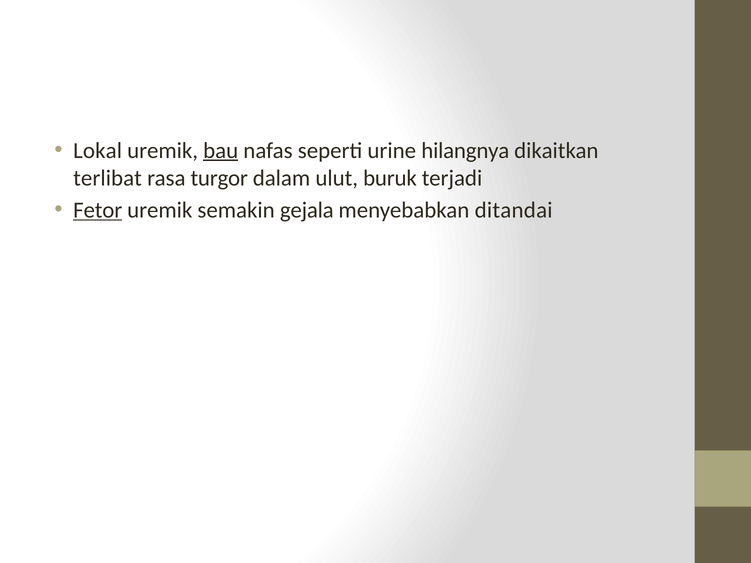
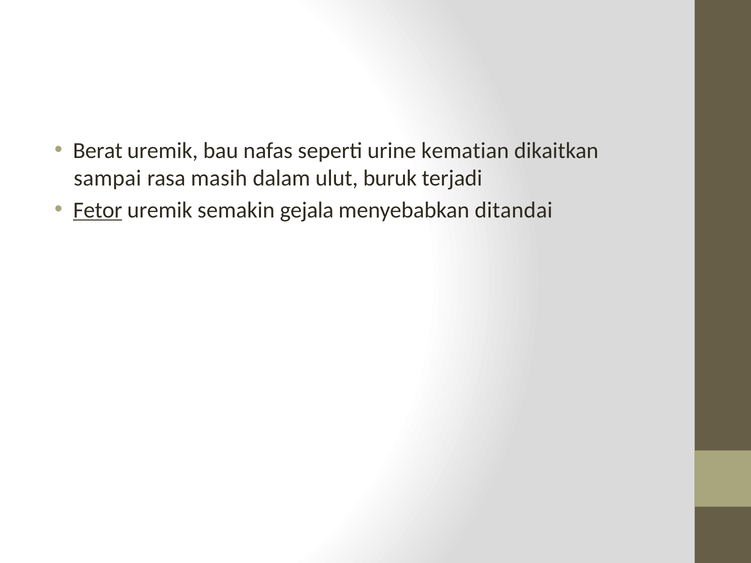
Lokal: Lokal -> Berat
bau underline: present -> none
hilangnya: hilangnya -> kematian
terlibat: terlibat -> sampai
turgor: turgor -> masih
